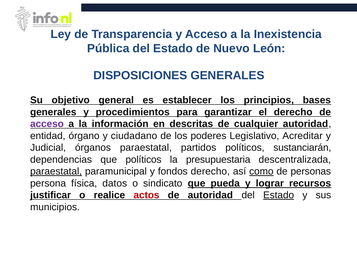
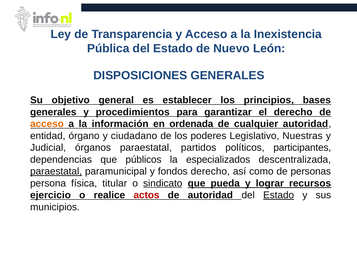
acceso at (47, 124) colour: purple -> orange
descritas: descritas -> ordenada
Acreditar: Acreditar -> Nuestras
sustanciarán: sustanciarán -> participantes
que políticos: políticos -> públicos
presupuestaria: presupuestaria -> especializados
como underline: present -> none
datos: datos -> titular
sindicato underline: none -> present
justificar: justificar -> ejercicio
